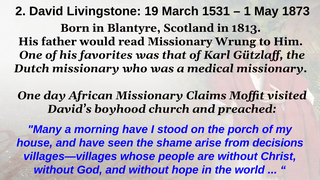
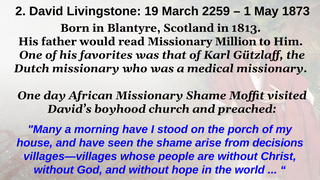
1531: 1531 -> 2259
Wrung: Wrung -> Million
Missionary Claims: Claims -> Shame
